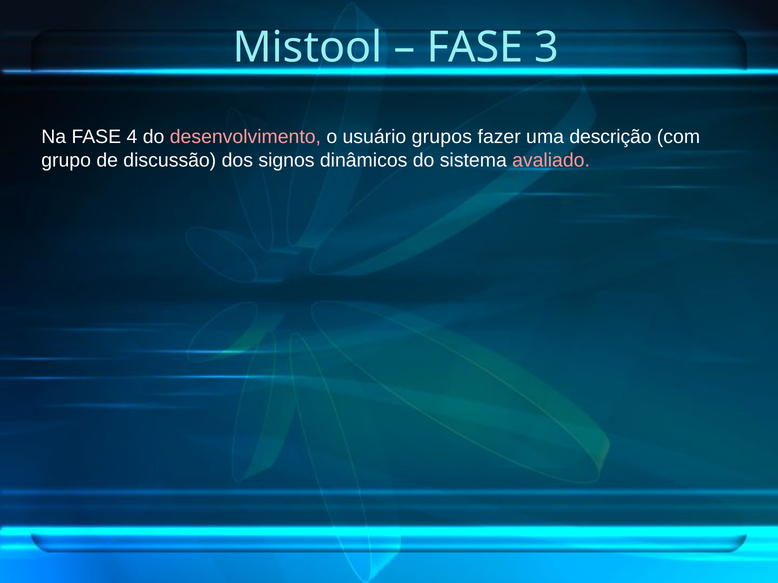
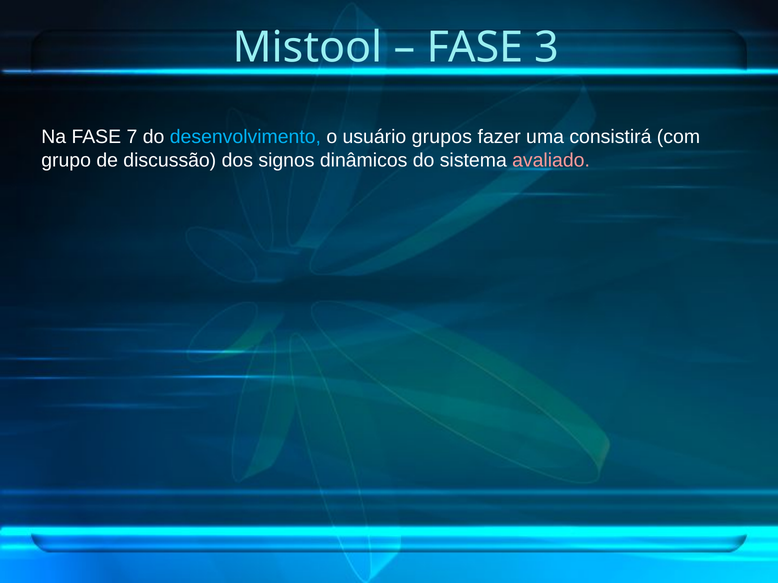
4: 4 -> 7
desenvolvimento colour: pink -> light blue
descrição: descrição -> consistirá
